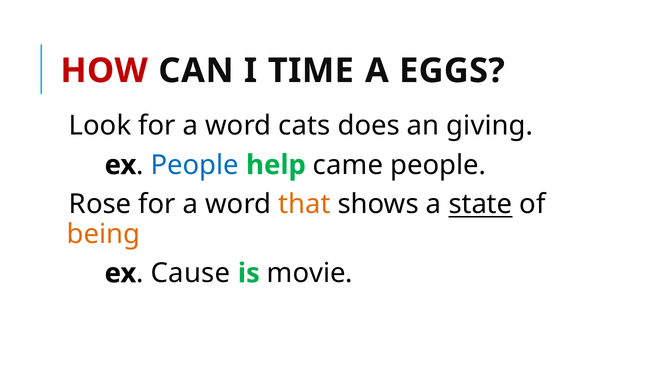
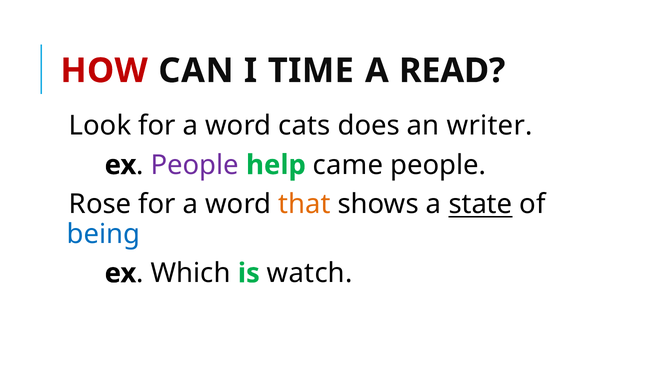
EGGS: EGGS -> READ
giving: giving -> writer
People at (195, 165) colour: blue -> purple
being colour: orange -> blue
Cause: Cause -> Which
movie: movie -> watch
